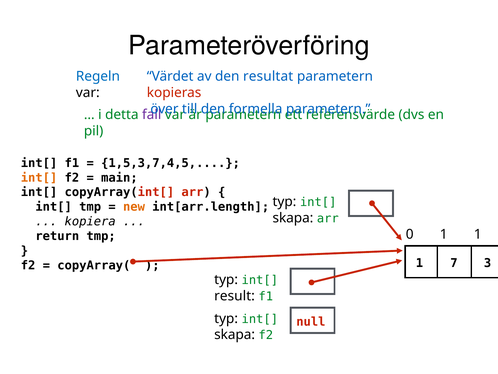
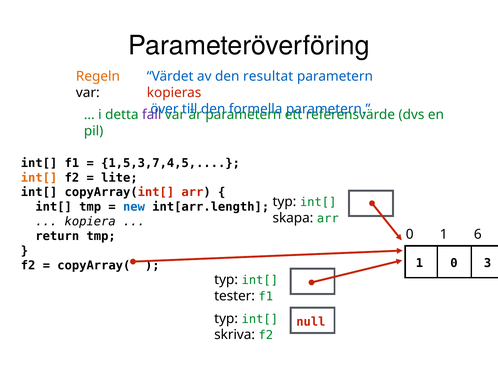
Regeln colour: blue -> orange
main: main -> lite
new colour: orange -> blue
0 1 1: 1 -> 6
1 7: 7 -> 0
result: result -> tester
skapa at (235, 334): skapa -> skriva
